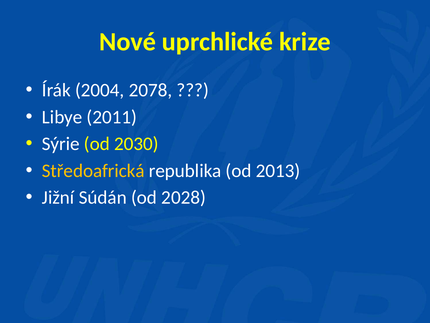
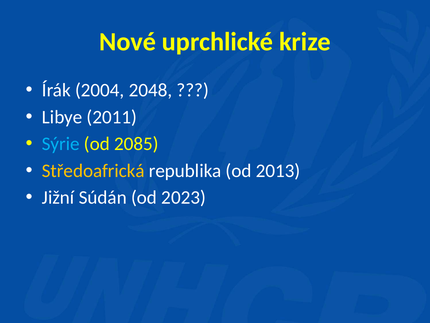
2078: 2078 -> 2048
Sýrie colour: white -> light blue
2030: 2030 -> 2085
2028: 2028 -> 2023
